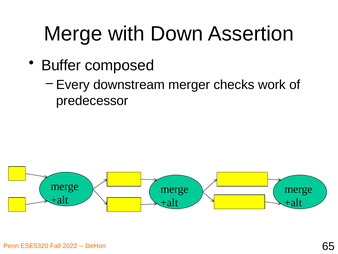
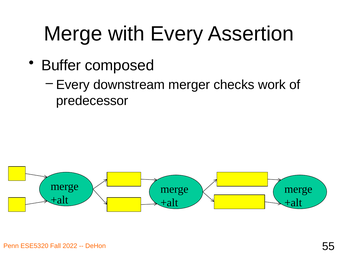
with Down: Down -> Every
65: 65 -> 55
